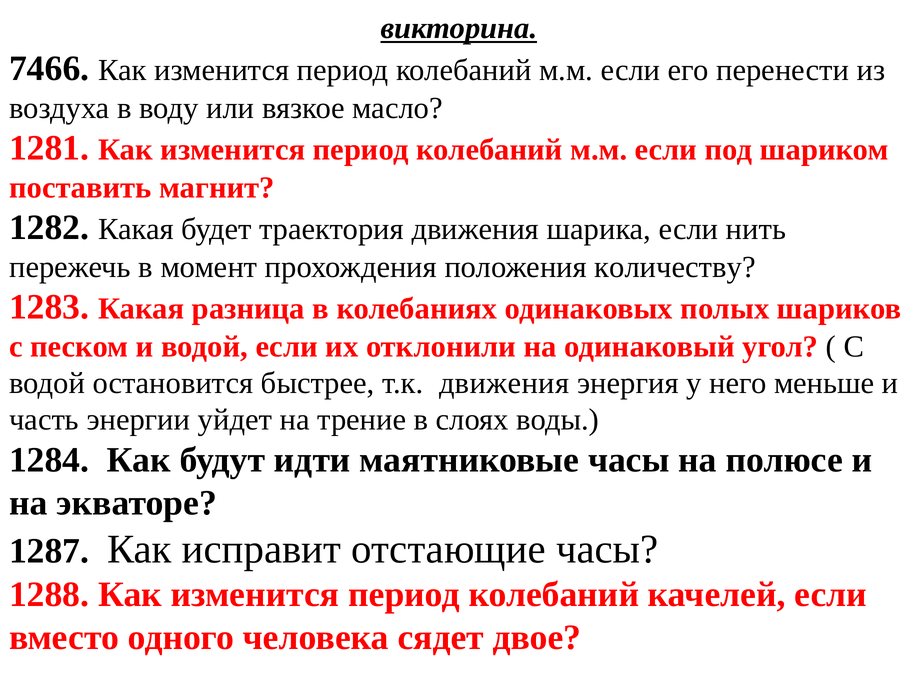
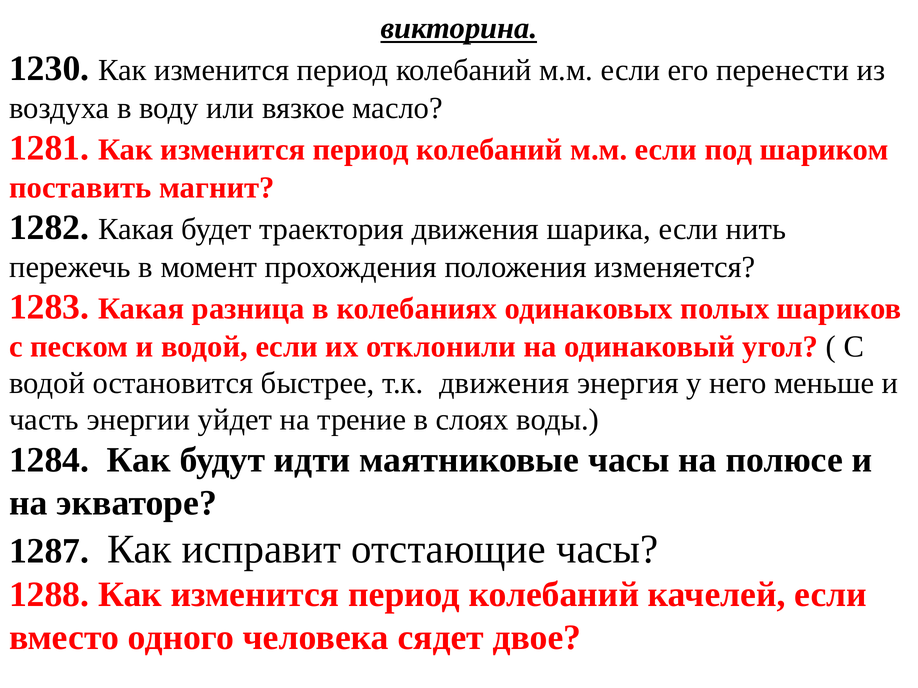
7466: 7466 -> 1230
количеству: количеству -> изменяется
